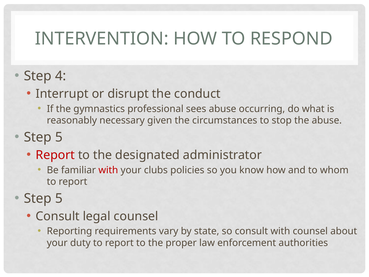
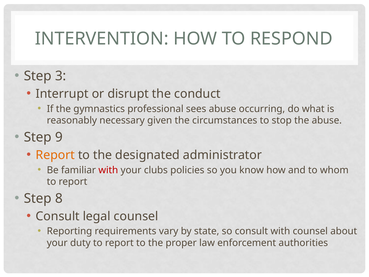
4: 4 -> 3
5 at (59, 137): 5 -> 9
Report at (55, 155) colour: red -> orange
5 at (59, 198): 5 -> 8
